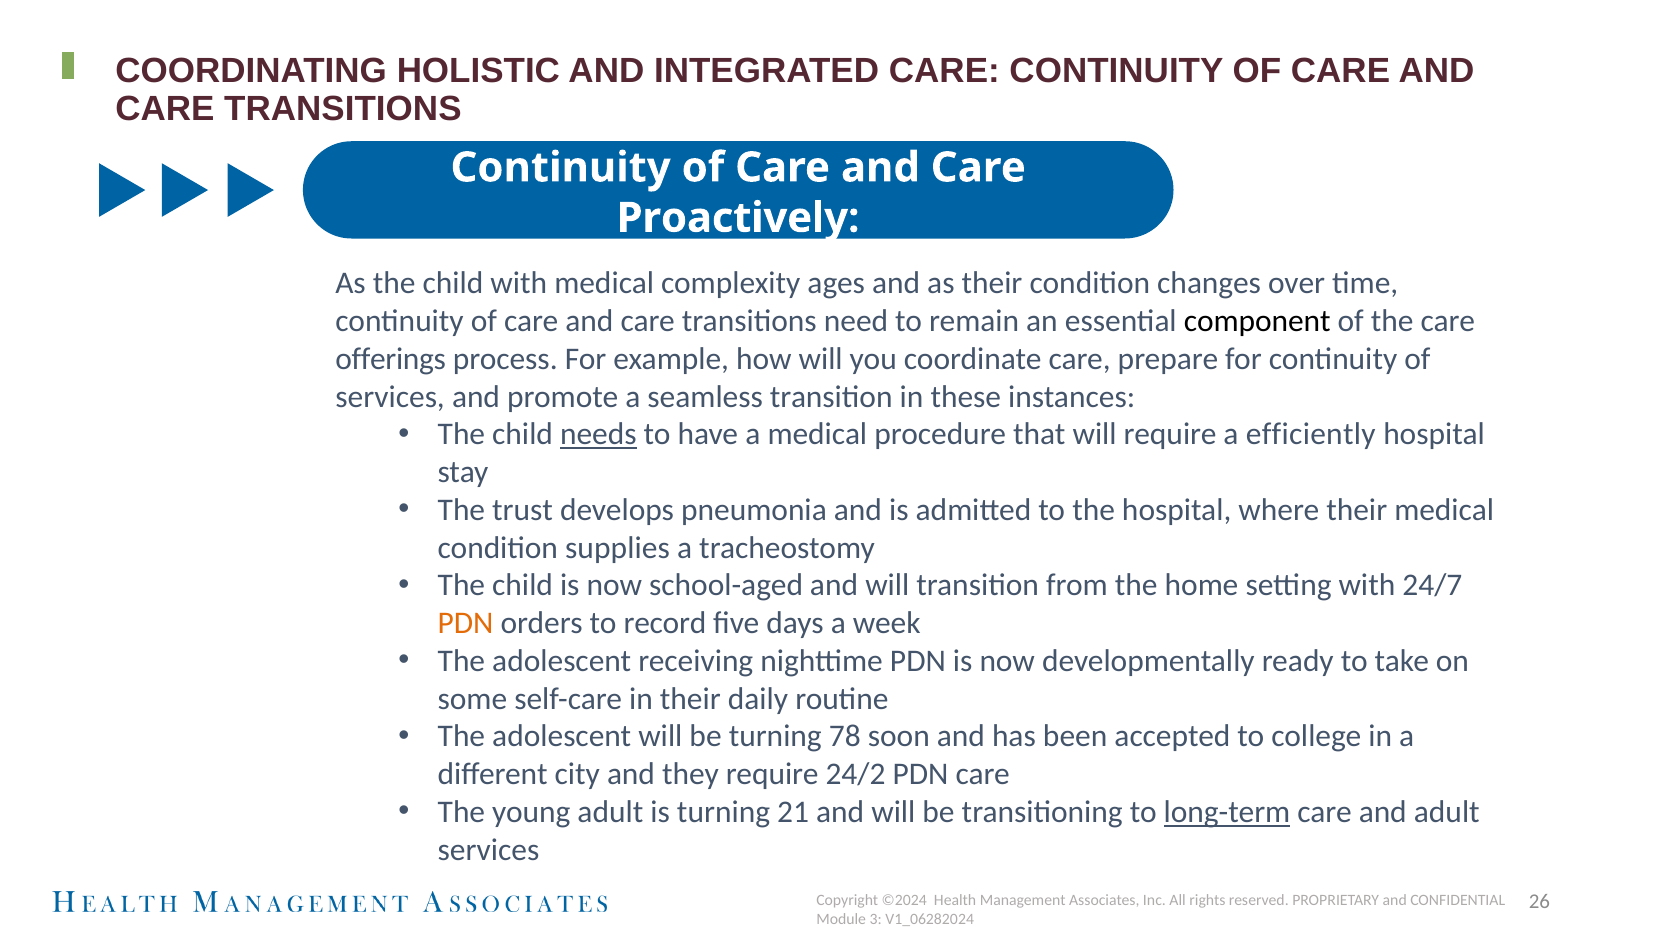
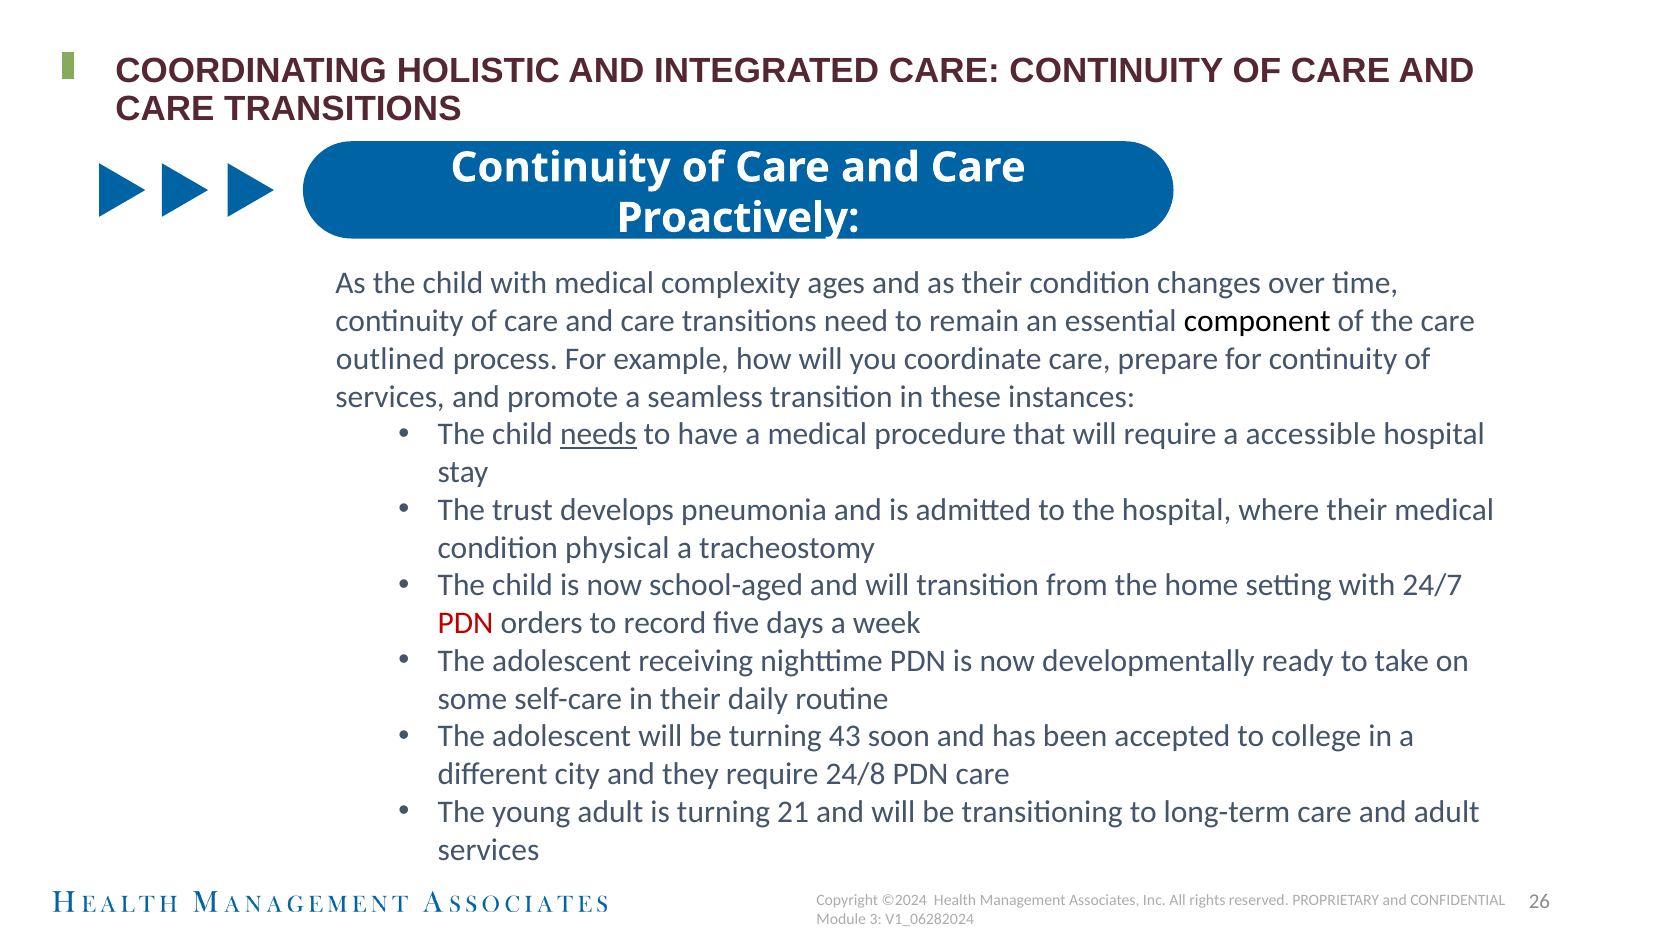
offerings: offerings -> outlined
efficiently: efficiently -> accessible
supplies: supplies -> physical
PDN at (466, 623) colour: orange -> red
78: 78 -> 43
24/2: 24/2 -> 24/8
long-term underline: present -> none
